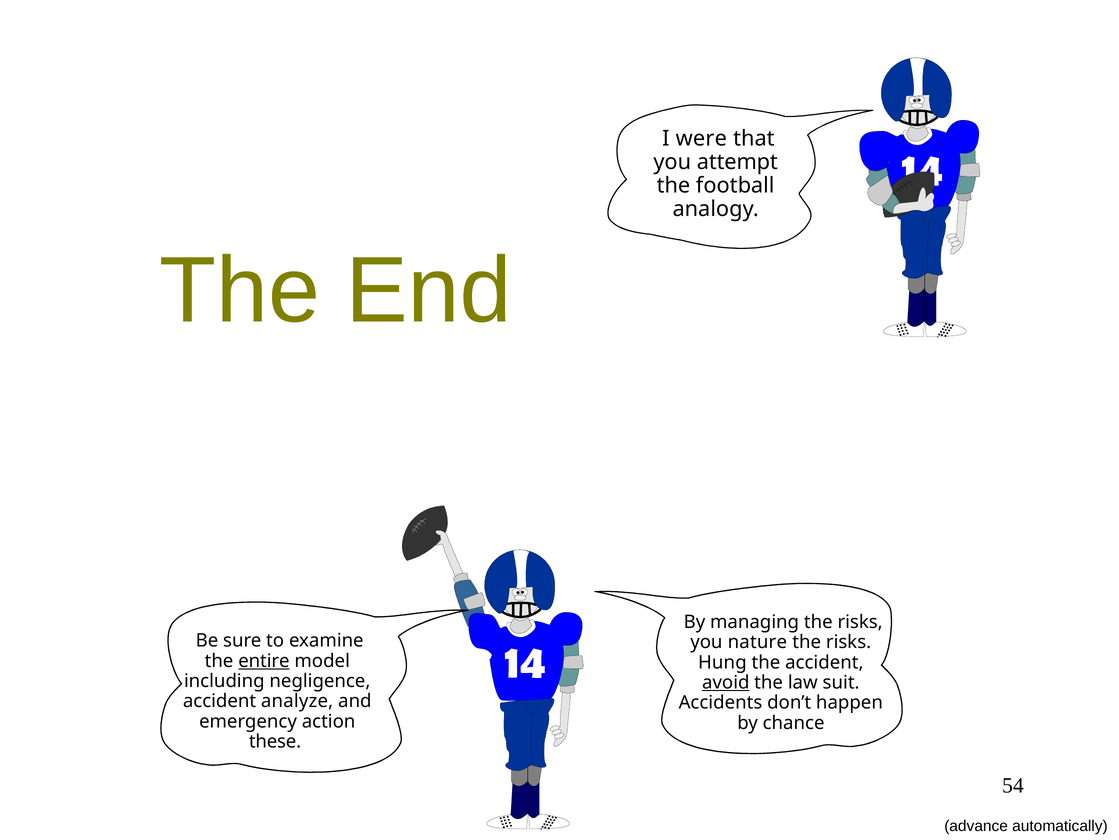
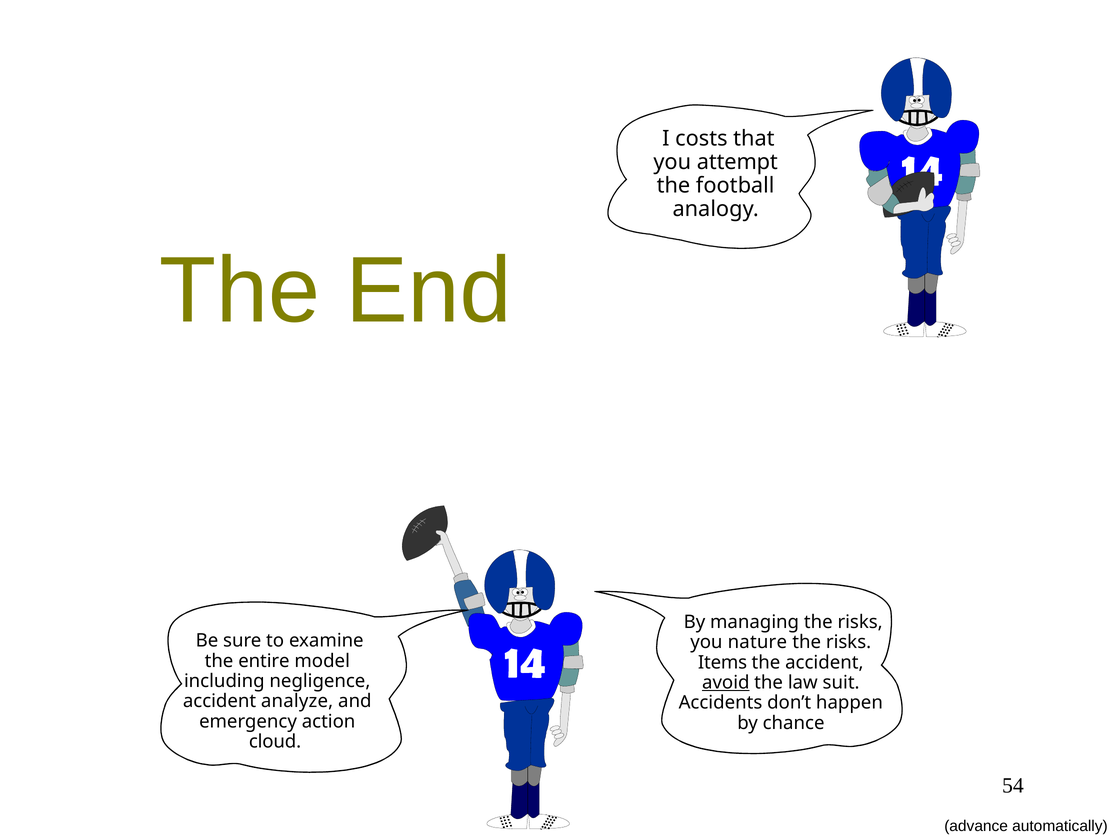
were: were -> costs
entire underline: present -> none
Hung: Hung -> Items
these: these -> cloud
